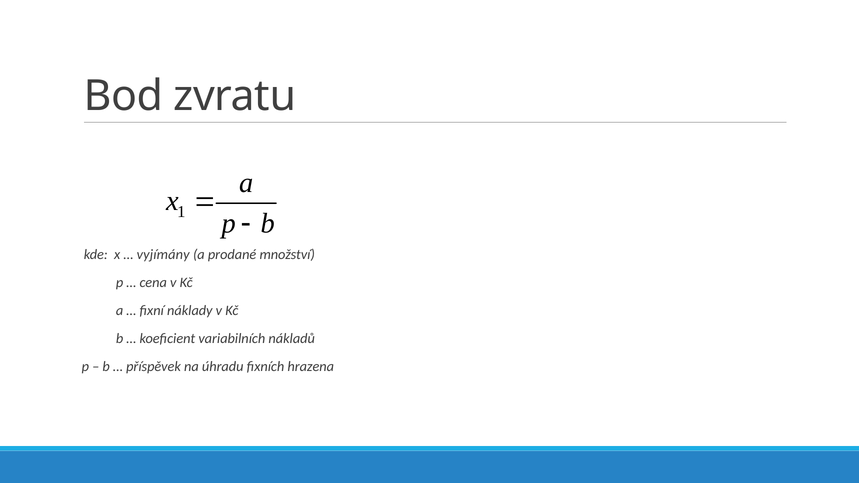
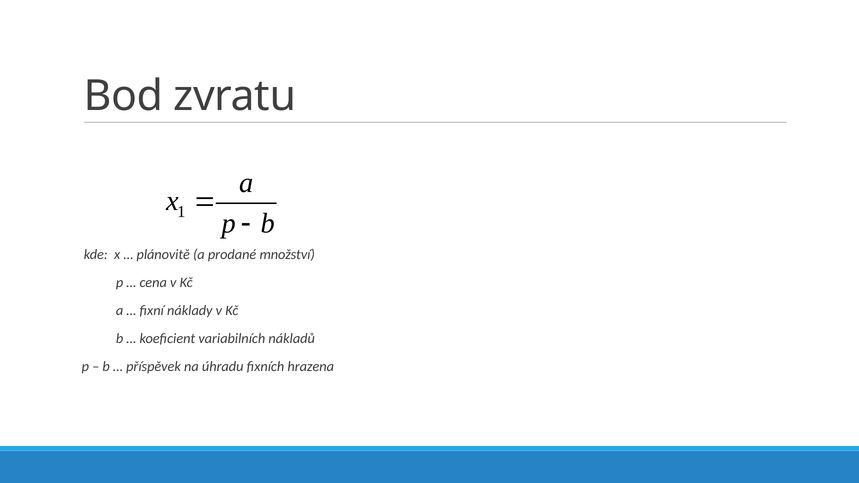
vyjímány: vyjímány -> plánovitě
